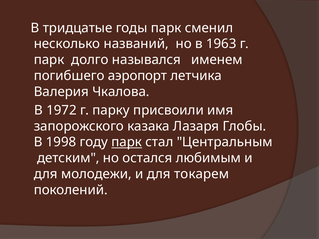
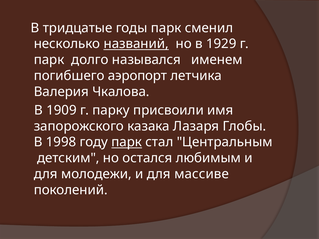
названий underline: none -> present
1963: 1963 -> 1929
1972: 1972 -> 1909
токарем: токарем -> массиве
